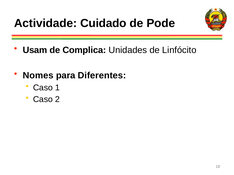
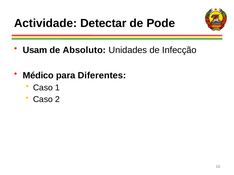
Cuidado: Cuidado -> Detectar
Complica: Complica -> Absoluto
Linfócito: Linfócito -> Infecção
Nomes: Nomes -> Médico
